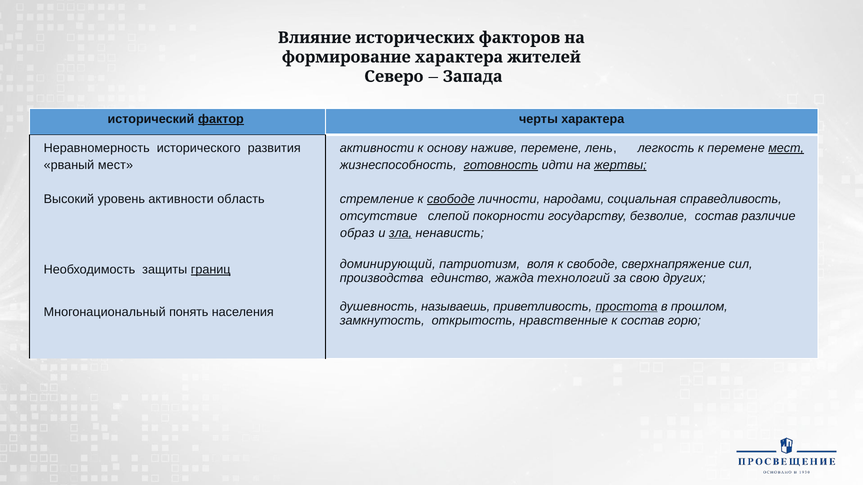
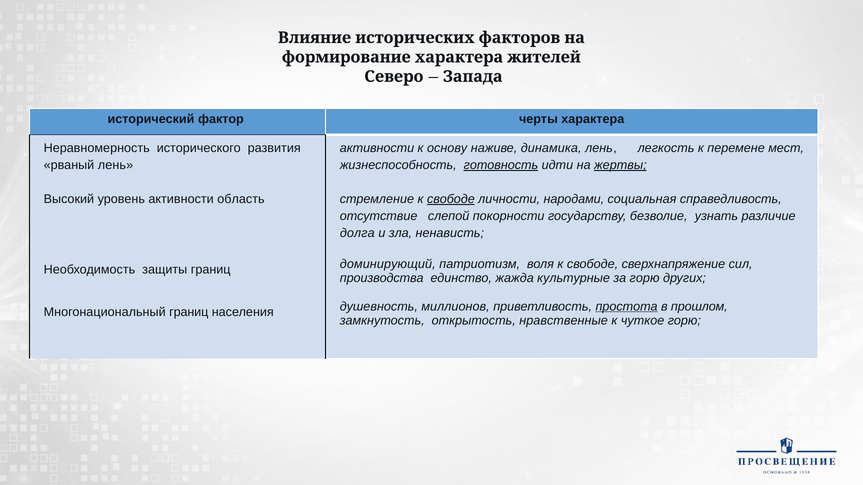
фактор underline: present -> none
наживе перемене: перемене -> динамика
мест at (786, 148) underline: present -> none
рваный мест: мест -> лень
безволие состав: состав -> узнать
образ: образ -> долга
зла underline: present -> none
границ at (211, 270) underline: present -> none
технологий: технологий -> культурные
за свою: свою -> горю
называешь: называешь -> миллионов
Многонациональный понять: понять -> границ
к состав: состав -> чуткое
